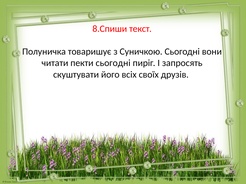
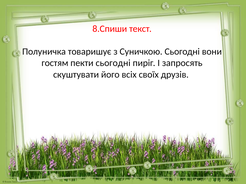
читати: читати -> гостям
